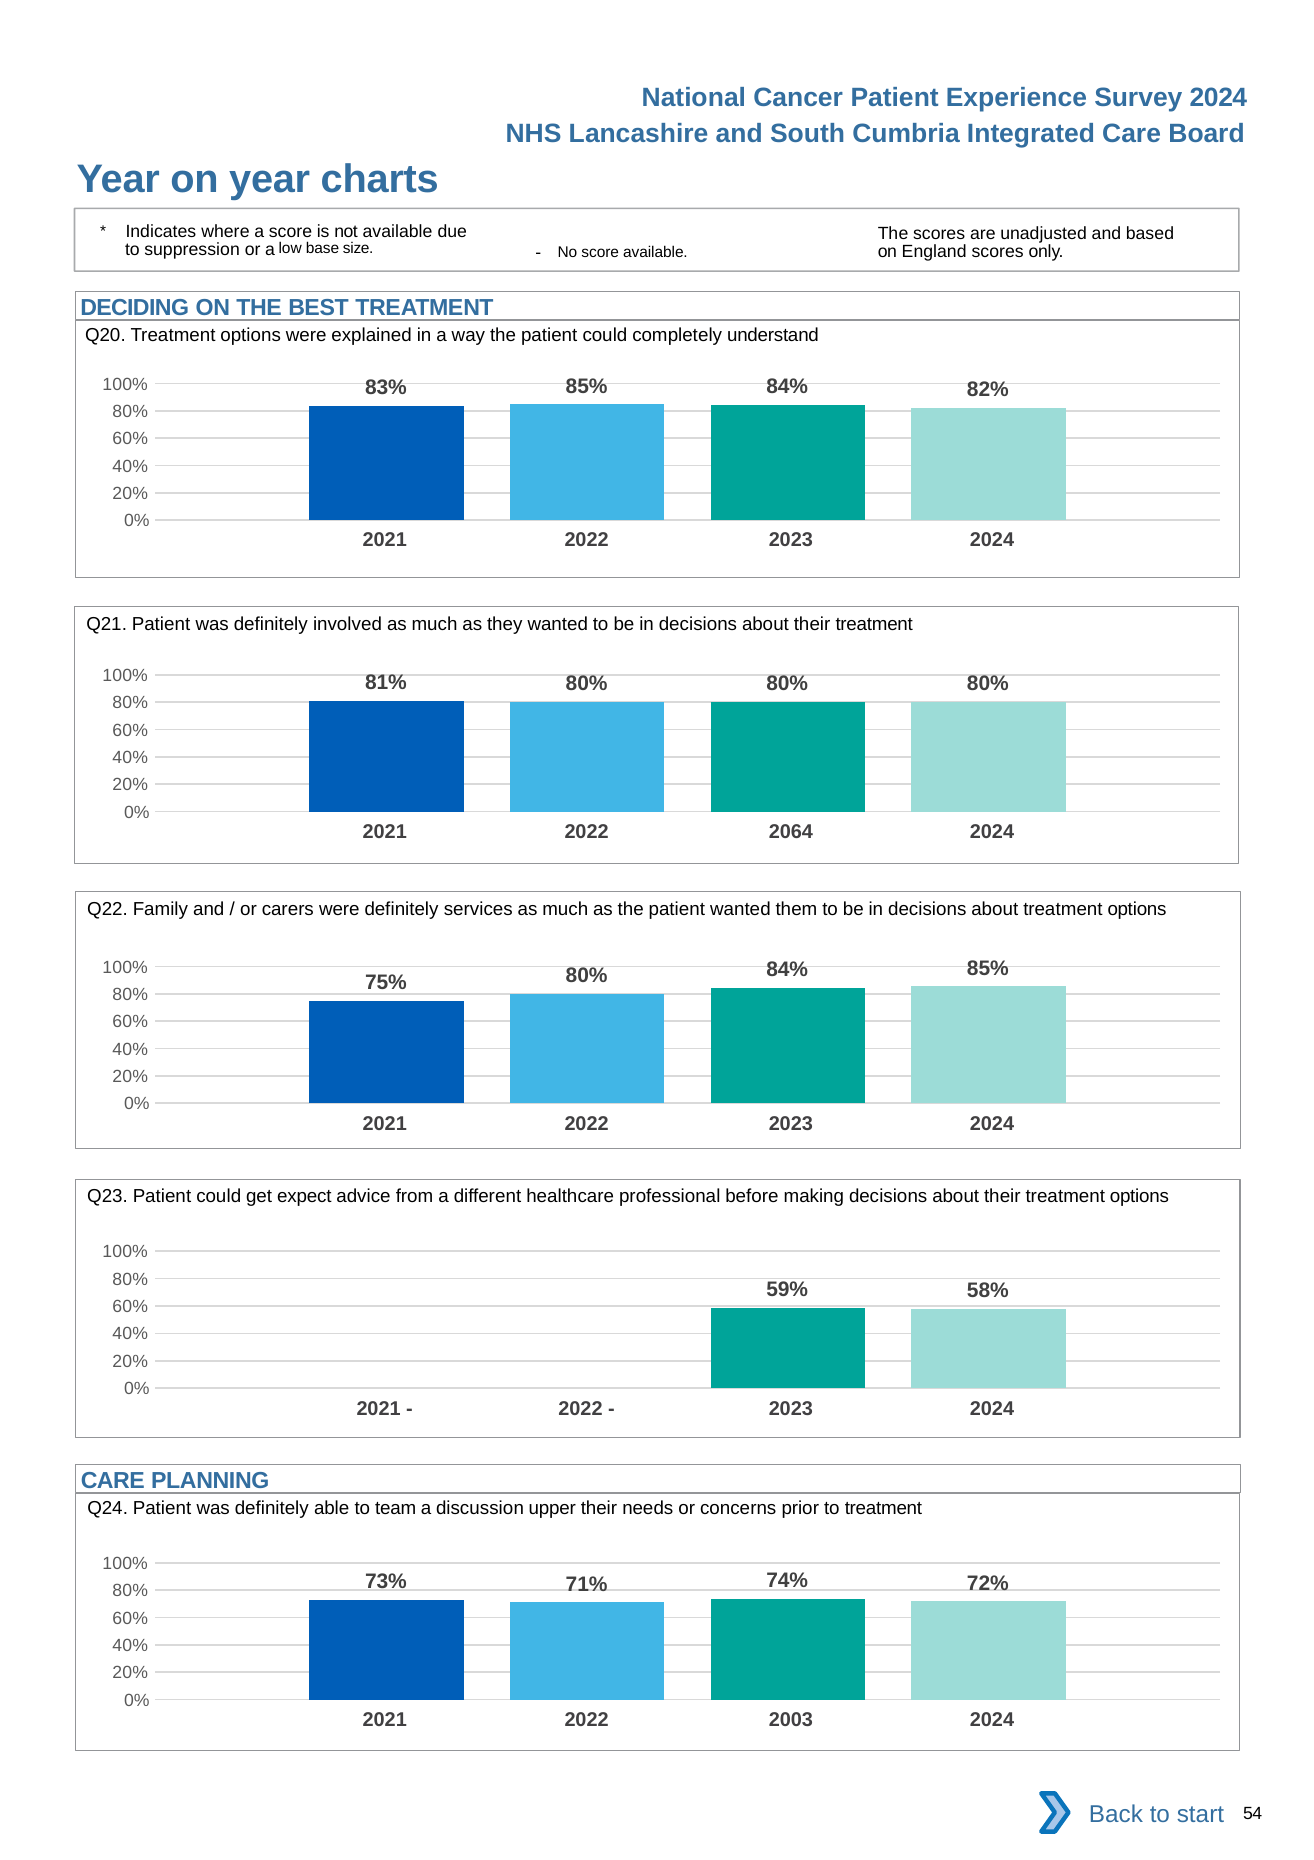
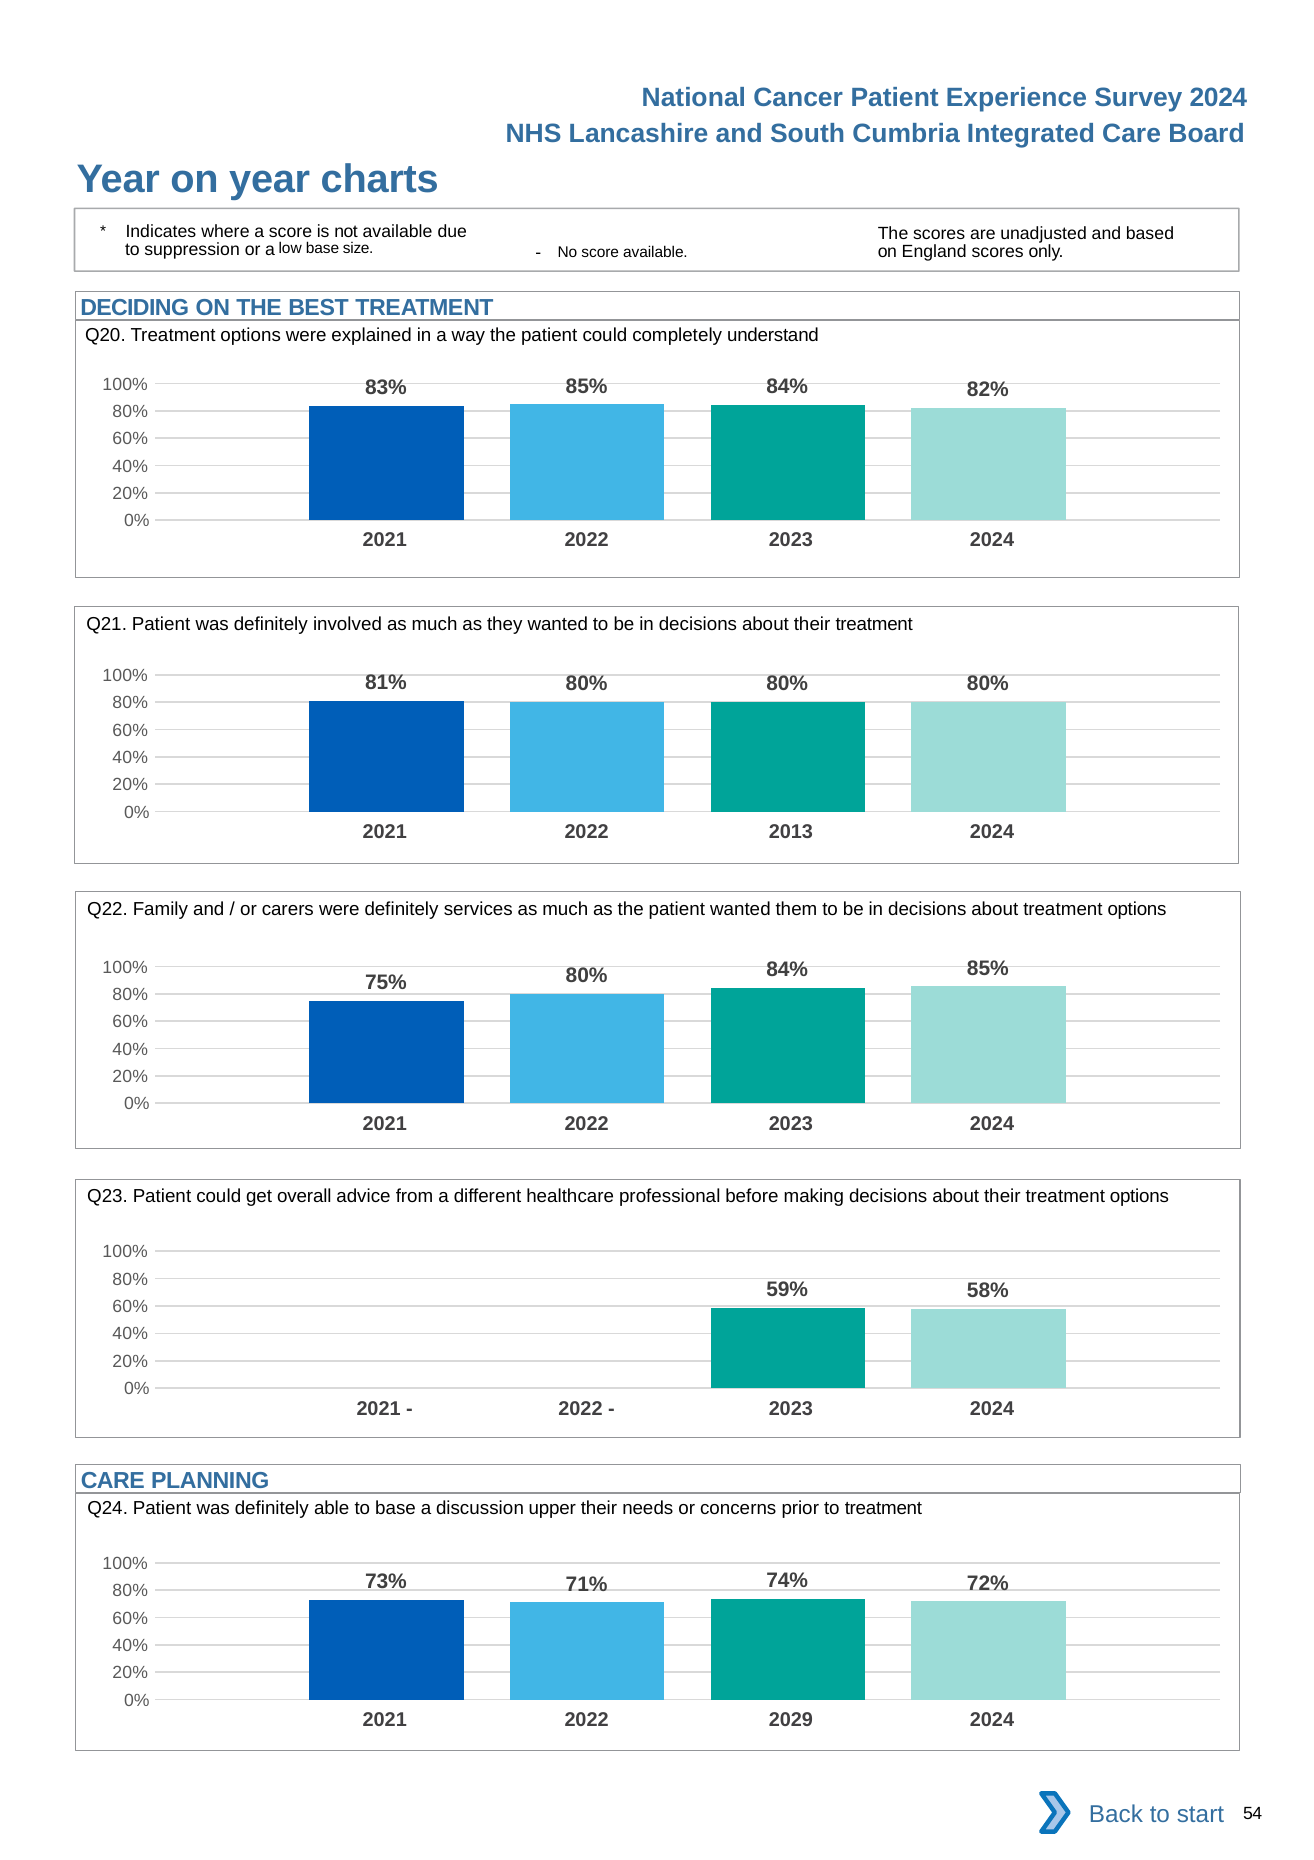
2064: 2064 -> 2013
expect: expect -> overall
to team: team -> base
2003: 2003 -> 2029
